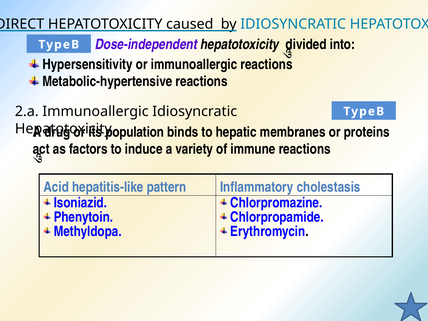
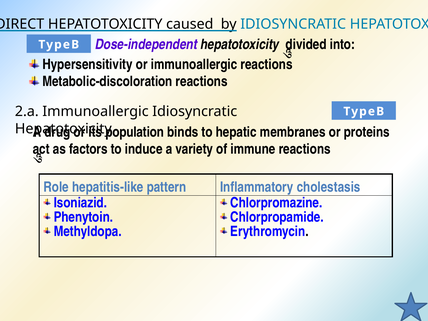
Metabolic-hypertensive: Metabolic-hypertensive -> Metabolic-discoloration
Acid: Acid -> Role
